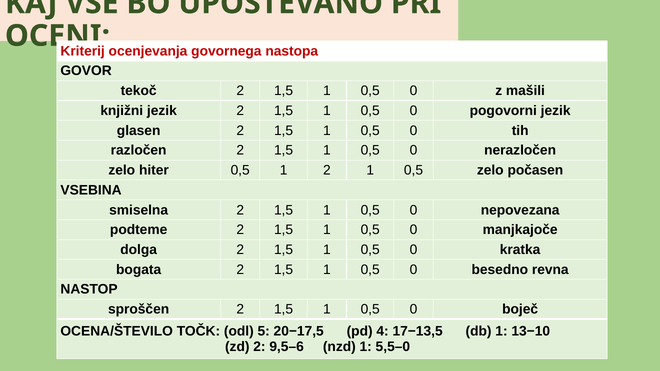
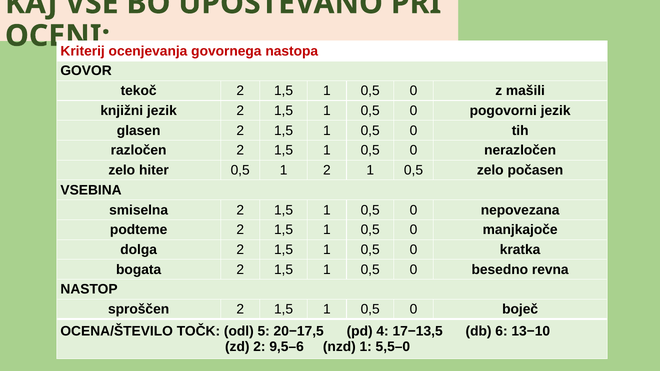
db 1: 1 -> 6
